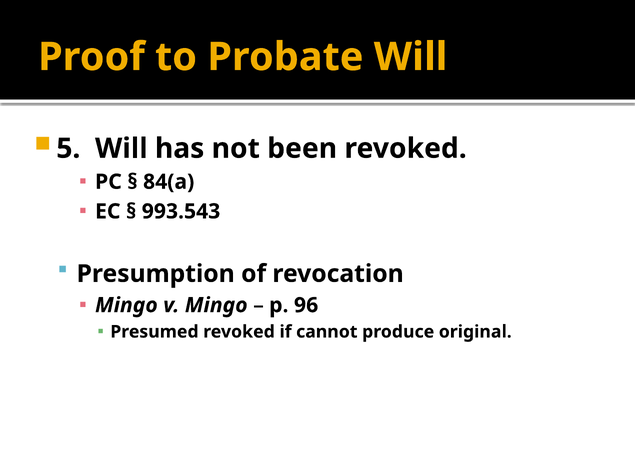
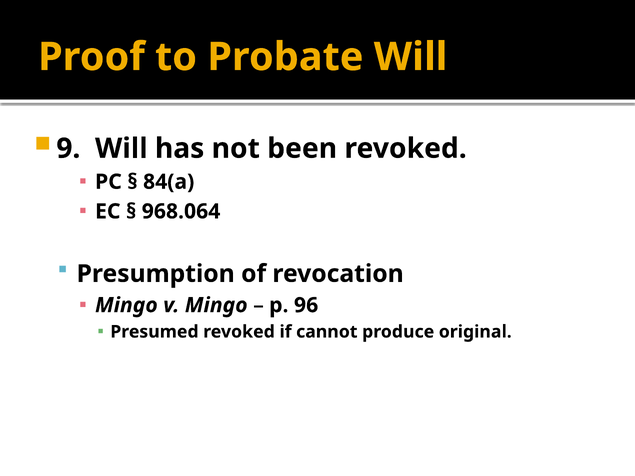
5: 5 -> 9
993.543: 993.543 -> 968.064
